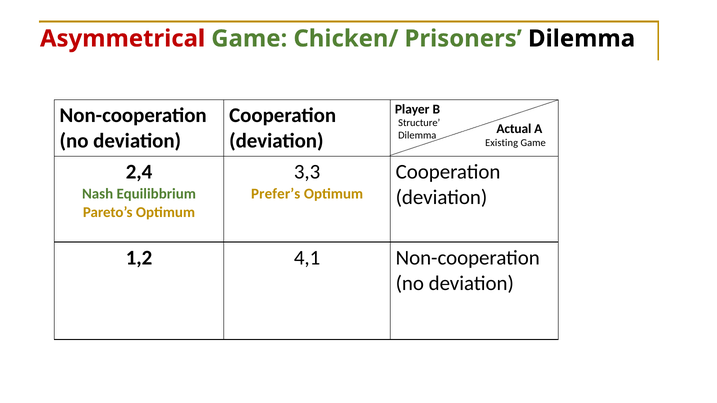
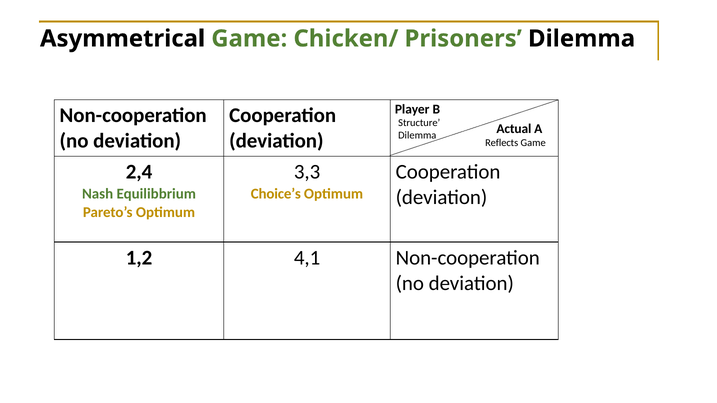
Asymmetrical colour: red -> black
Existing: Existing -> Reflects
Prefer’s: Prefer’s -> Choice’s
